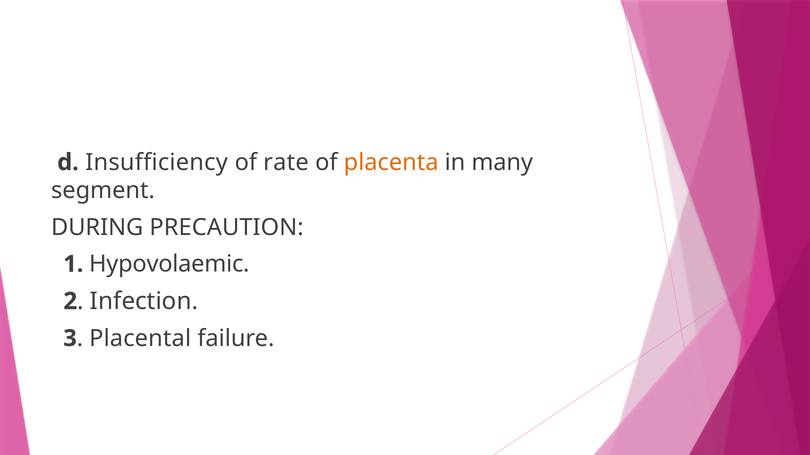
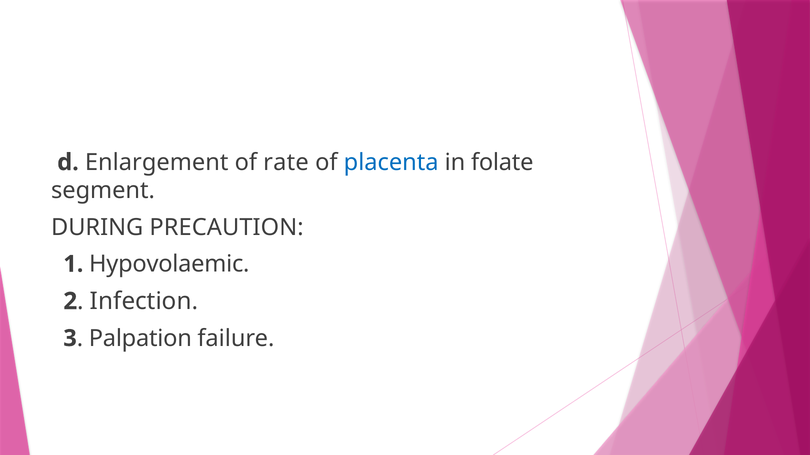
Insufficiency: Insufficiency -> Enlargement
placenta colour: orange -> blue
many: many -> folate
Placental: Placental -> Palpation
